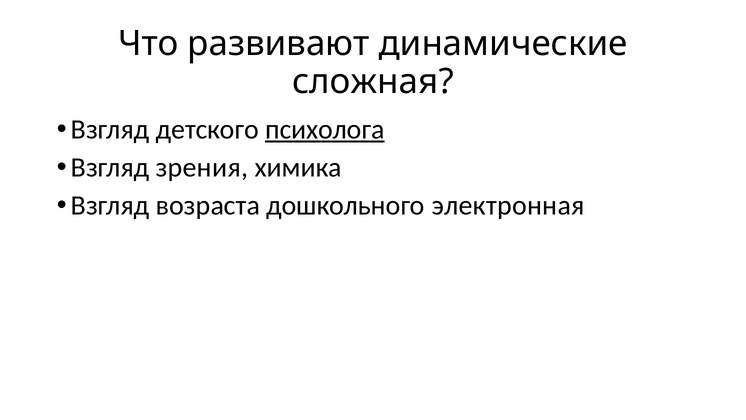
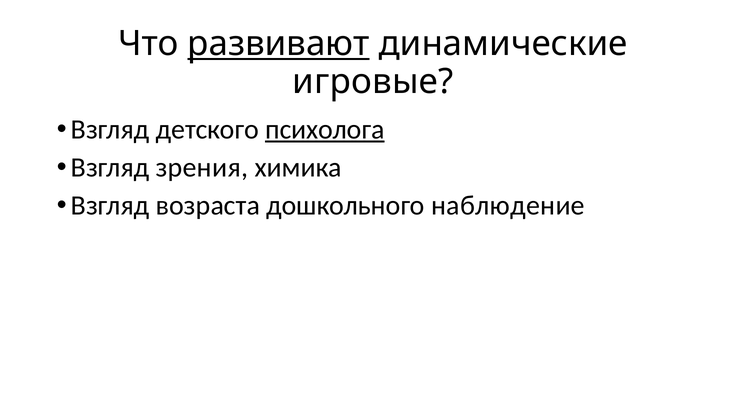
развивают underline: none -> present
сложная: сложная -> игровые
электронная: электронная -> наблюдение
